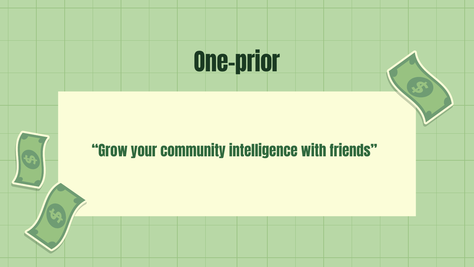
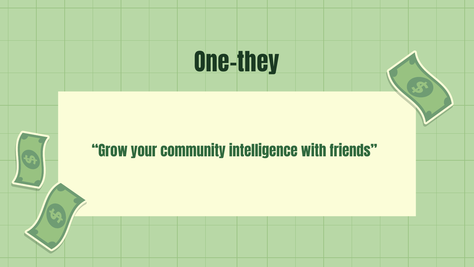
One-prior: One-prior -> One-they
